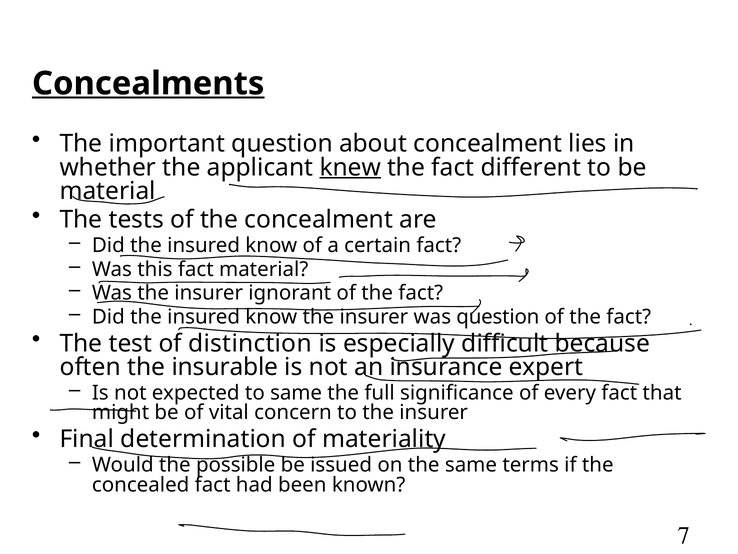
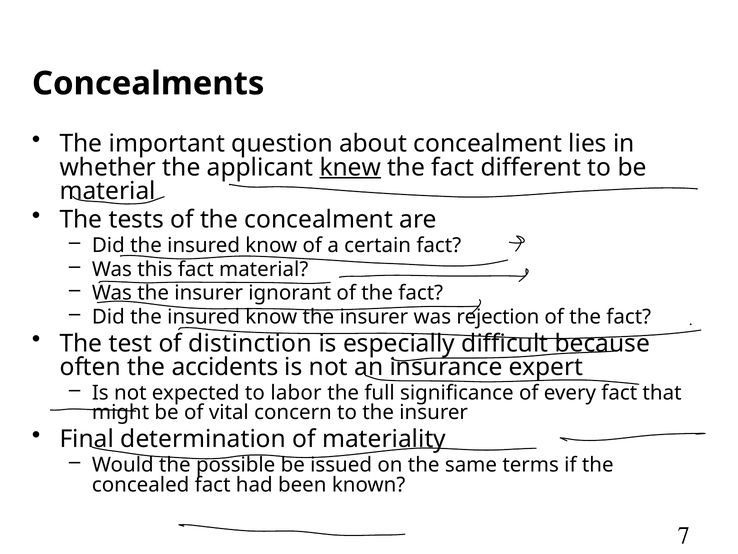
Concealments underline: present -> none
was question: question -> rejection
insurable: insurable -> accidents
to same: same -> labor
